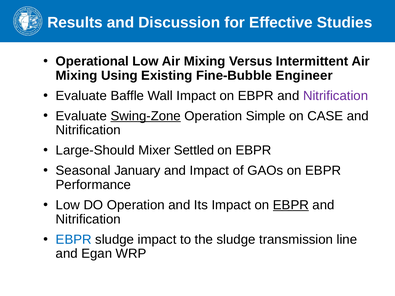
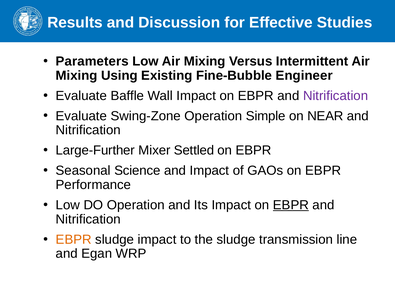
Operational: Operational -> Parameters
Swing-Zone underline: present -> none
CASE: CASE -> NEAR
Large-Should: Large-Should -> Large-Further
January: January -> Science
EBPR at (74, 240) colour: blue -> orange
